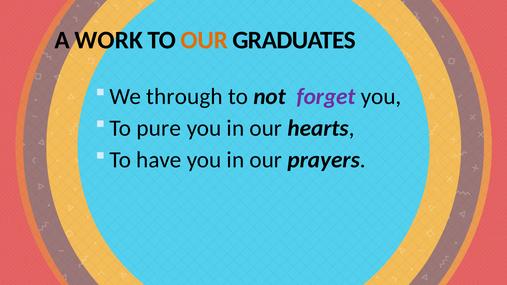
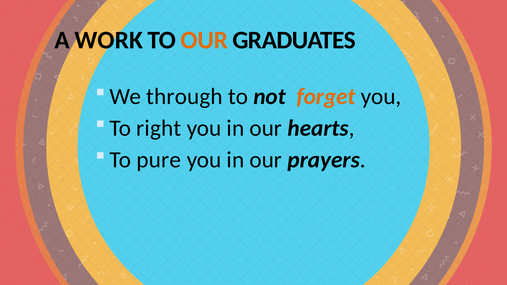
forget colour: purple -> orange
pure: pure -> right
have: have -> pure
